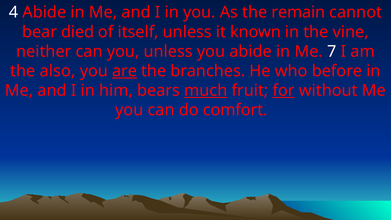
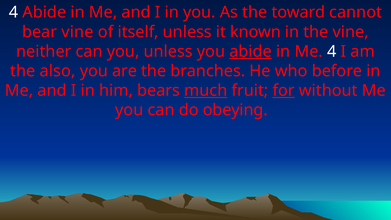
remain: remain -> toward
bear died: died -> vine
abide at (251, 51) underline: none -> present
Me 7: 7 -> 4
are underline: present -> none
comfort: comfort -> obeying
